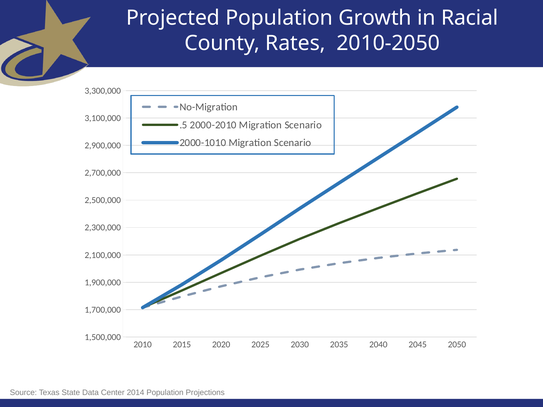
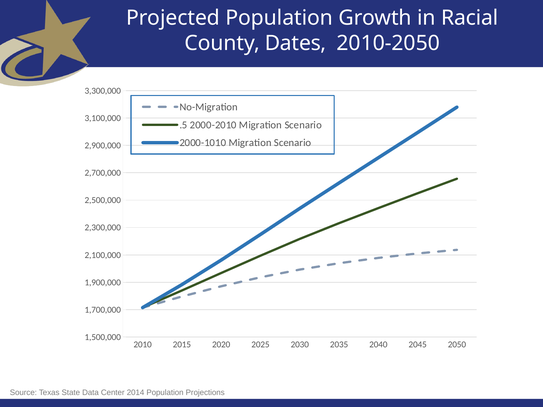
Rates: Rates -> Dates
